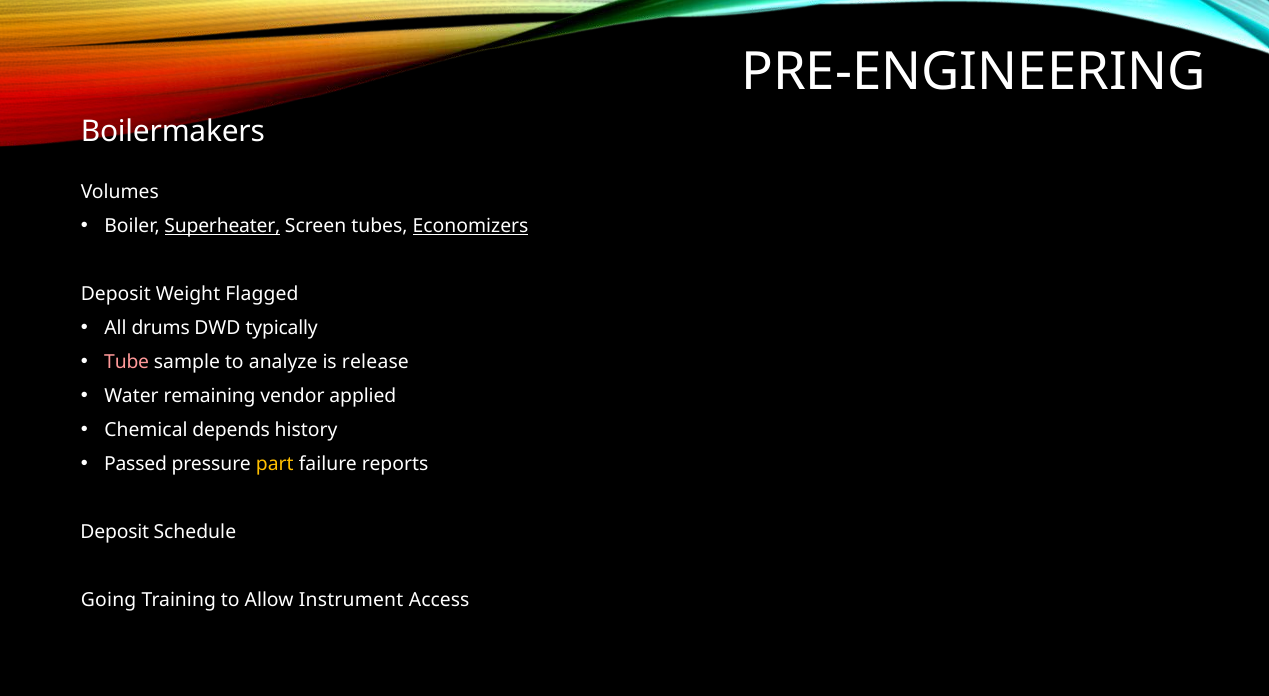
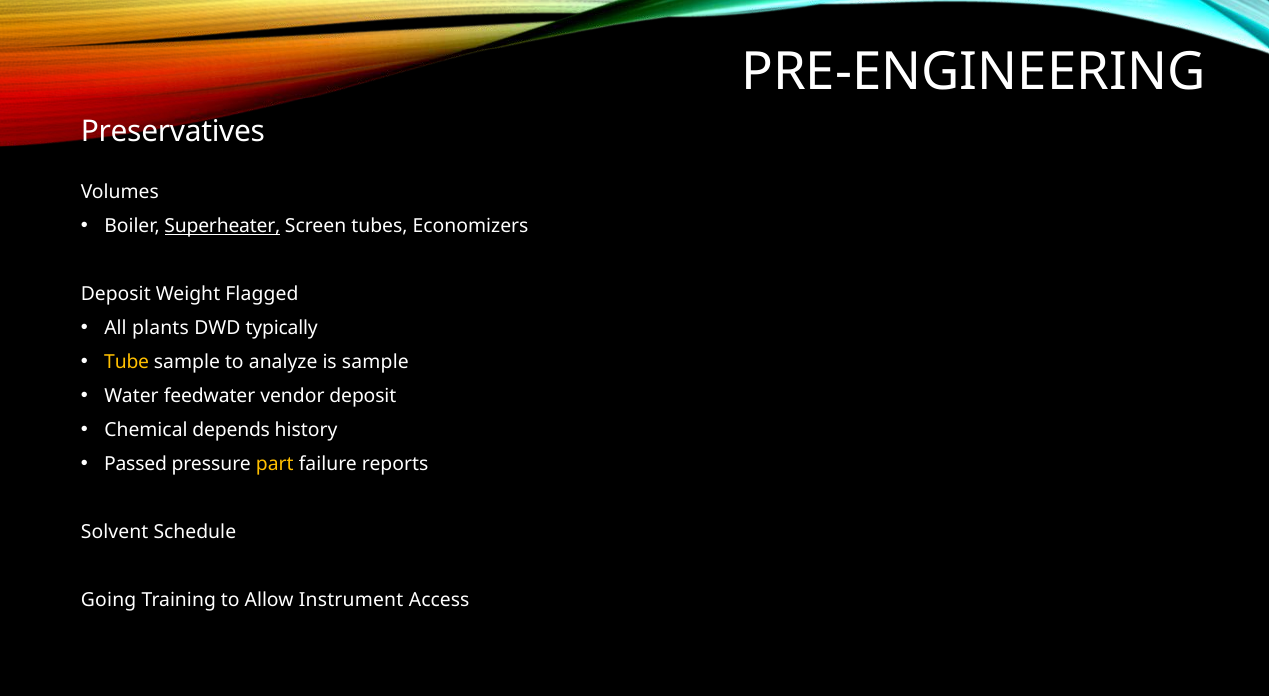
Boilermakers: Boilermakers -> Preservatives
Economizers underline: present -> none
drums: drums -> plants
Tube colour: pink -> yellow
is release: release -> sample
remaining: remaining -> feedwater
vendor applied: applied -> deposit
Deposit at (115, 532): Deposit -> Solvent
